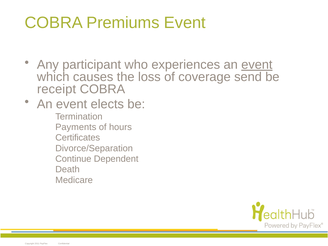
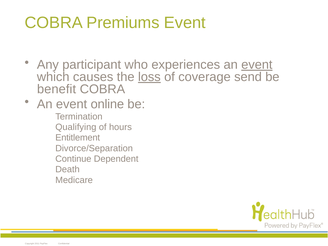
loss underline: none -> present
receipt: receipt -> benefit
elects: elects -> online
Payments: Payments -> Qualifying
Certificates: Certificates -> Entitlement
